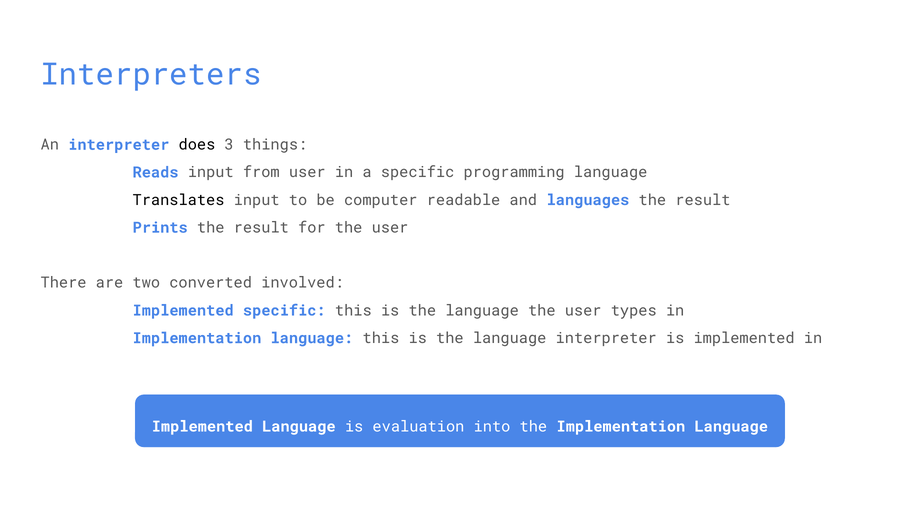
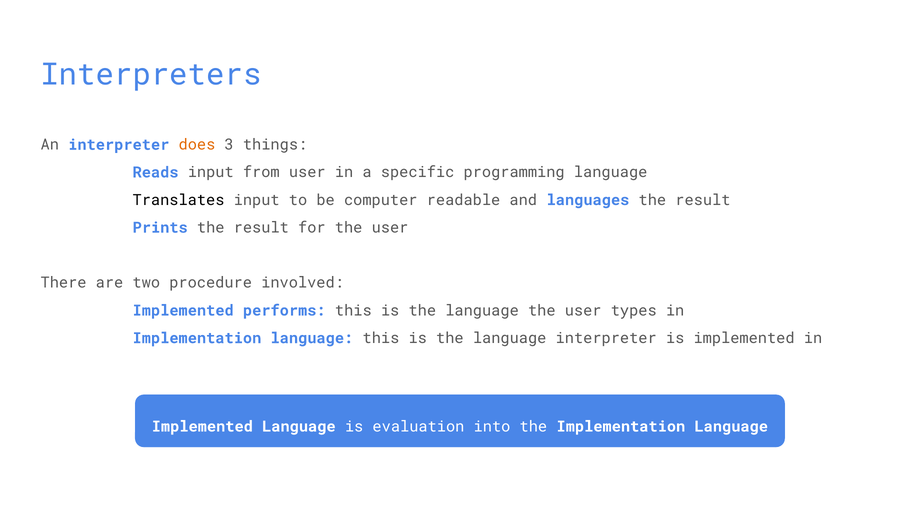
does colour: black -> orange
converted: converted -> procedure
Implemented specific: specific -> performs
